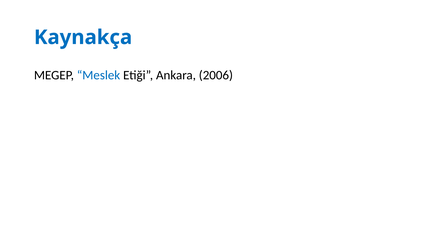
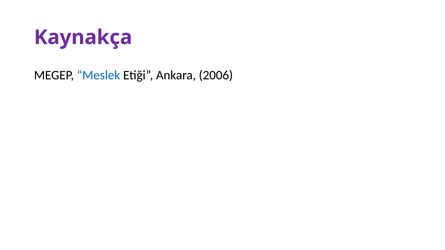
Kaynakça colour: blue -> purple
